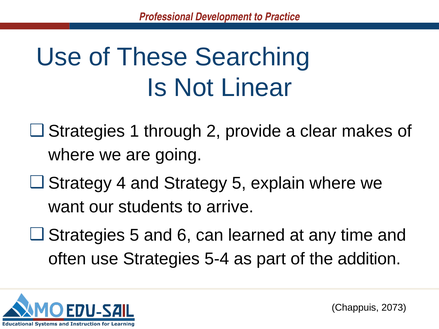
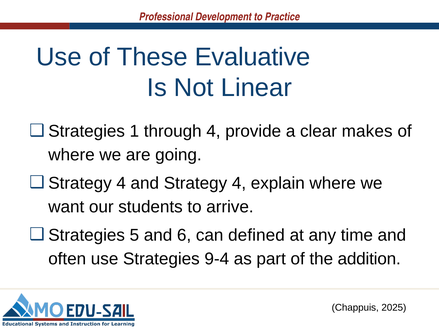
Searching: Searching -> Evaluative
through 2: 2 -> 4
Strategy 5: 5 -> 4
learned: learned -> defined
5-4: 5-4 -> 9-4
2073: 2073 -> 2025
